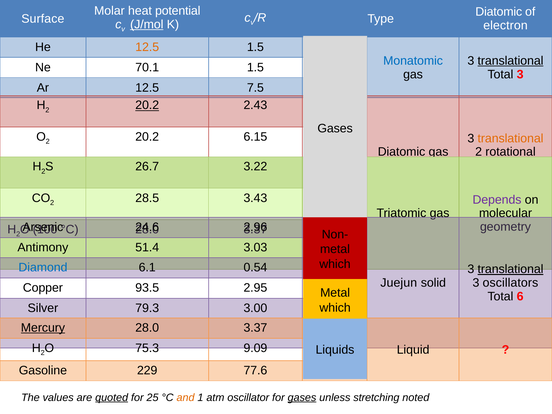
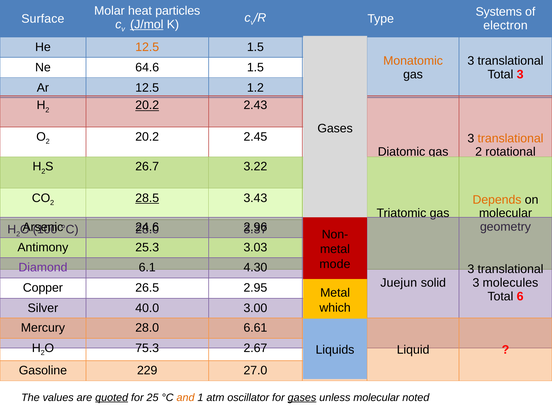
potential: potential -> particles
Diatomic at (499, 12): Diatomic -> Systems
Monatomic colour: blue -> orange
translational at (510, 61) underline: present -> none
70.1: 70.1 -> 64.6
7.5: 7.5 -> 1.2
6.15: 6.15 -> 2.45
28.5 underline: none -> present
Depends colour: purple -> orange
51.4: 51.4 -> 25.3
which at (335, 264): which -> mode
Diamond colour: blue -> purple
0.54: 0.54 -> 4.30
translational at (510, 269) underline: present -> none
oscillators: oscillators -> molecules
93.5: 93.5 -> 26.5
79.3: 79.3 -> 40.0
Mercury underline: present -> none
3.37 at (255, 328): 3.37 -> 6.61
9.09: 9.09 -> 2.67
77.6: 77.6 -> 27.0
unless stretching: stretching -> molecular
